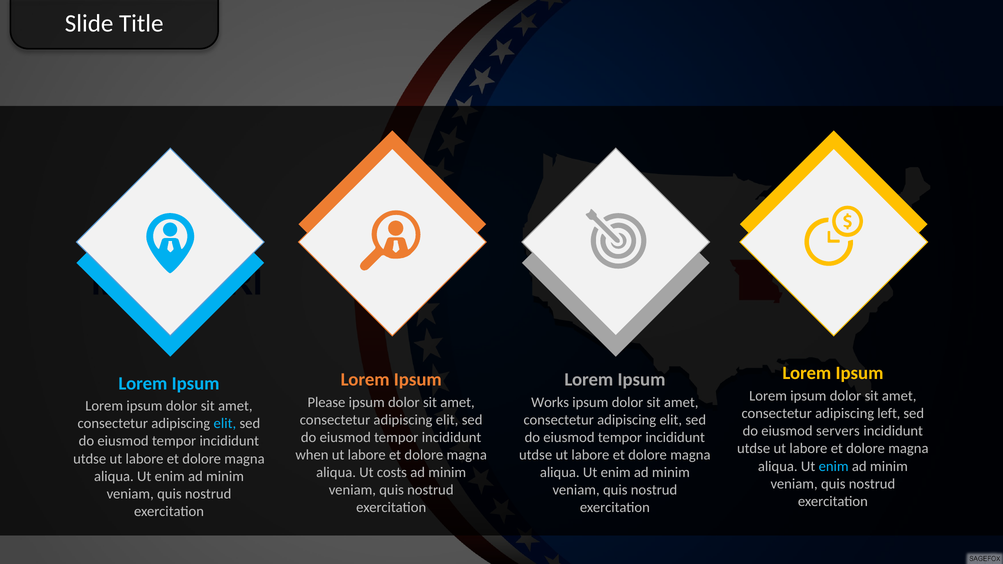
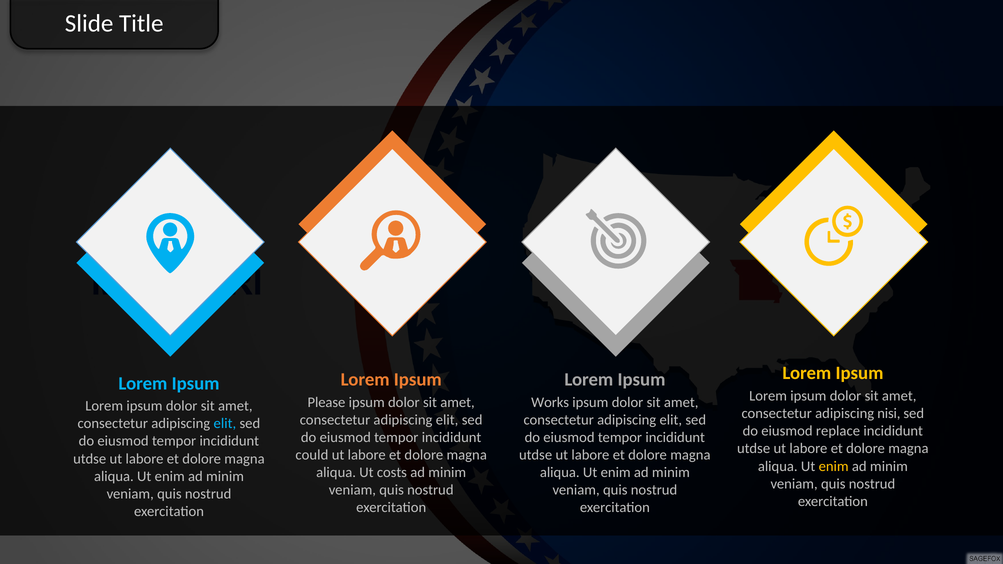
left: left -> nisi
servers: servers -> replace
when: when -> could
enim at (834, 466) colour: light blue -> yellow
